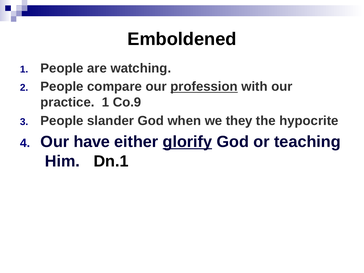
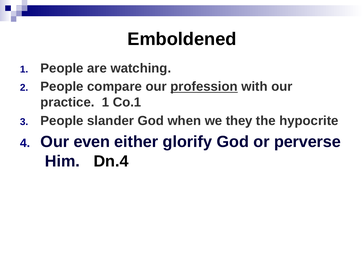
Co.9: Co.9 -> Co.1
have: have -> even
glorify underline: present -> none
teaching: teaching -> perverse
Dn.1: Dn.1 -> Dn.4
